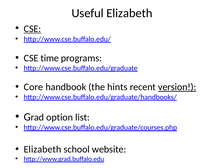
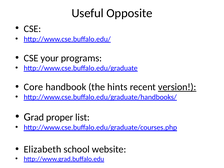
Useful Elizabeth: Elizabeth -> Opposite
CSE at (32, 29) underline: present -> none
time: time -> your
option: option -> proper
